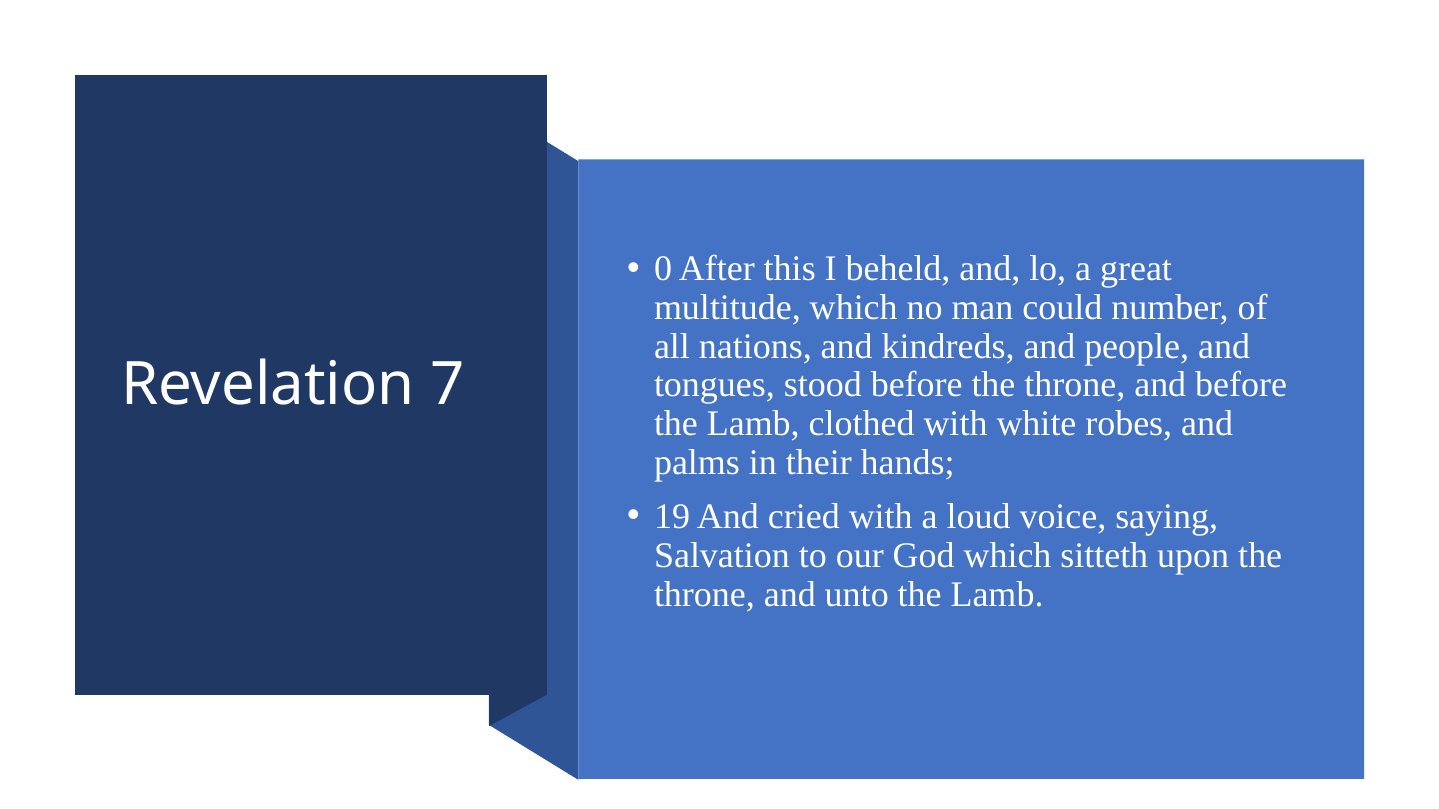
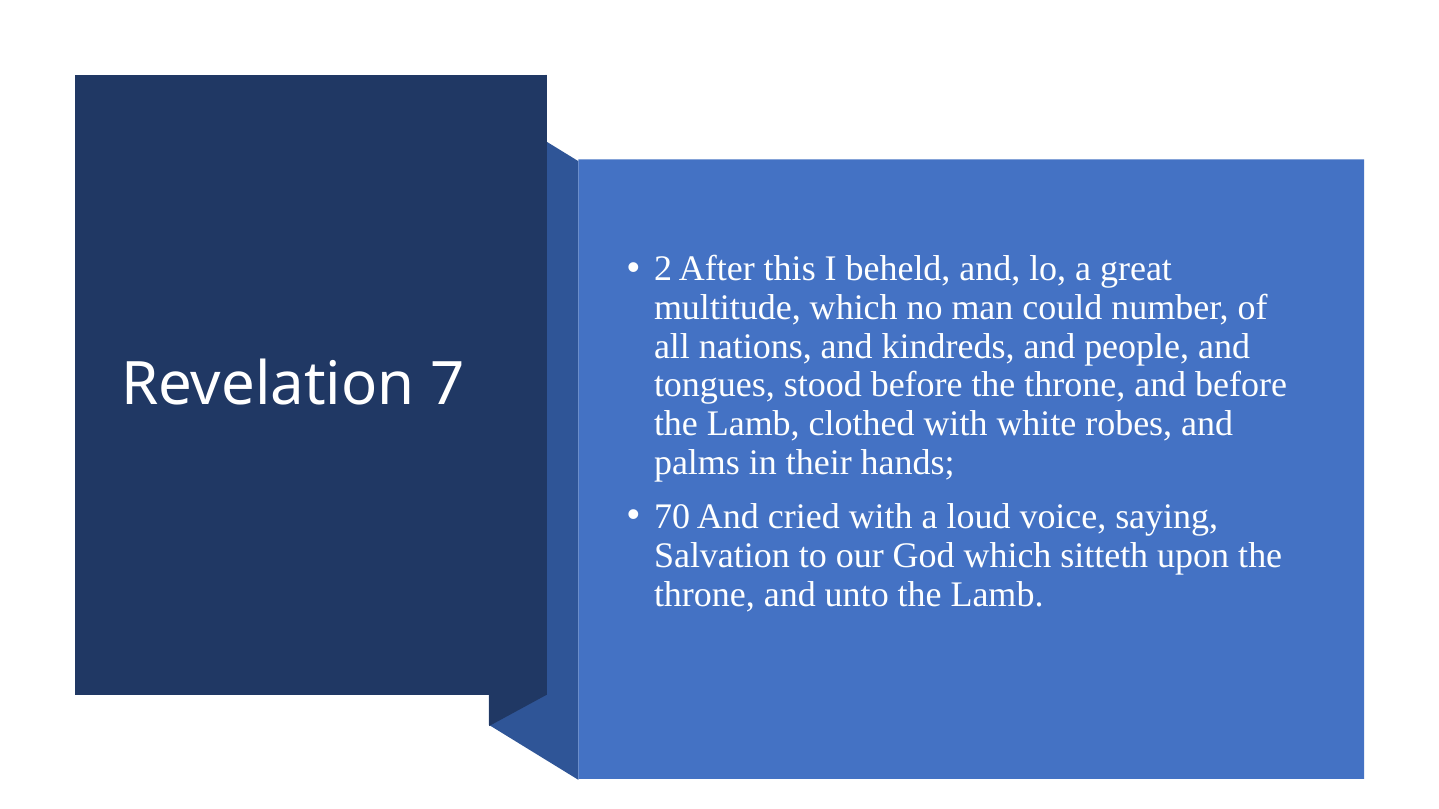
0: 0 -> 2
19: 19 -> 70
